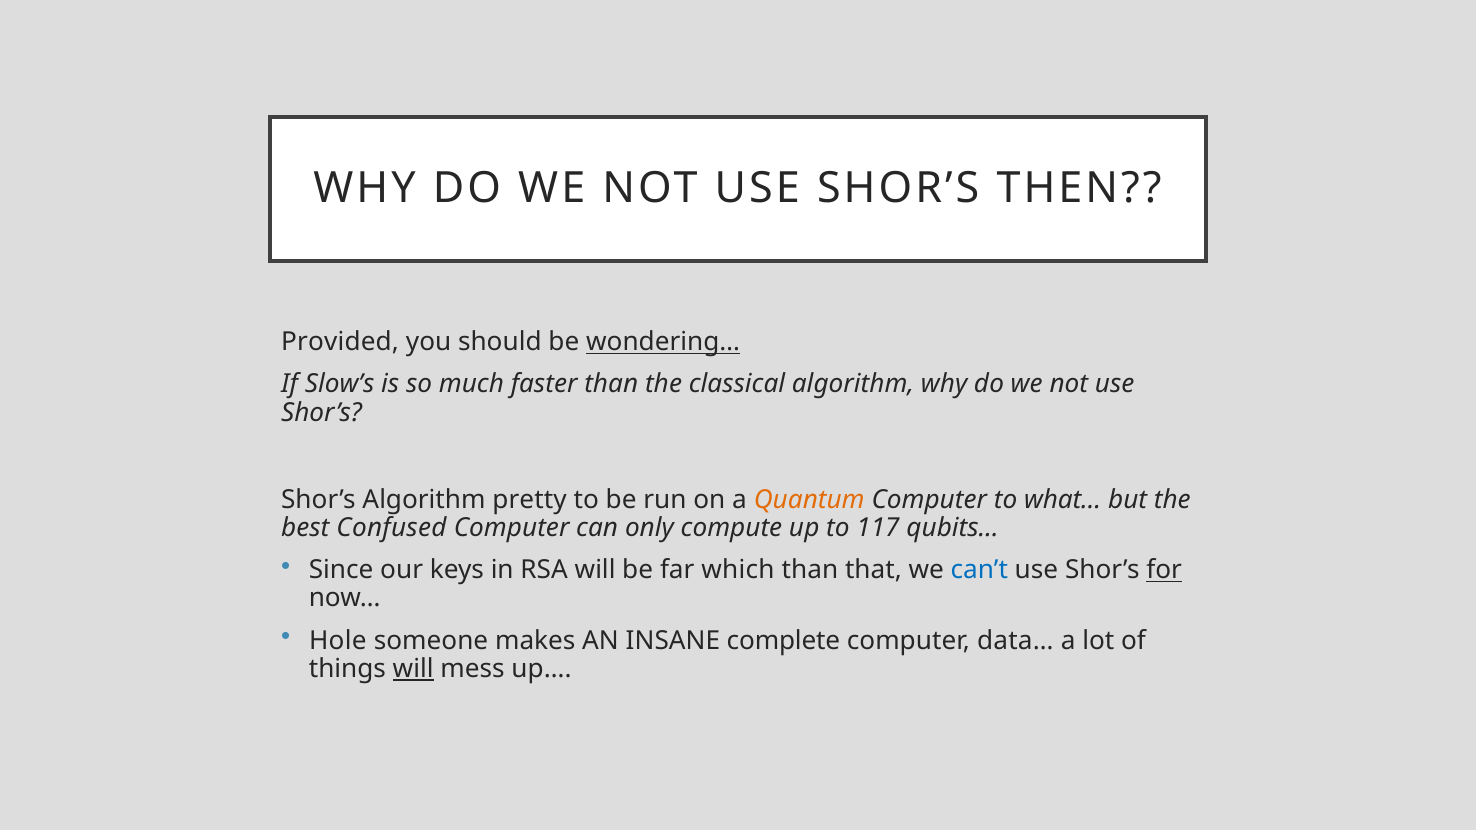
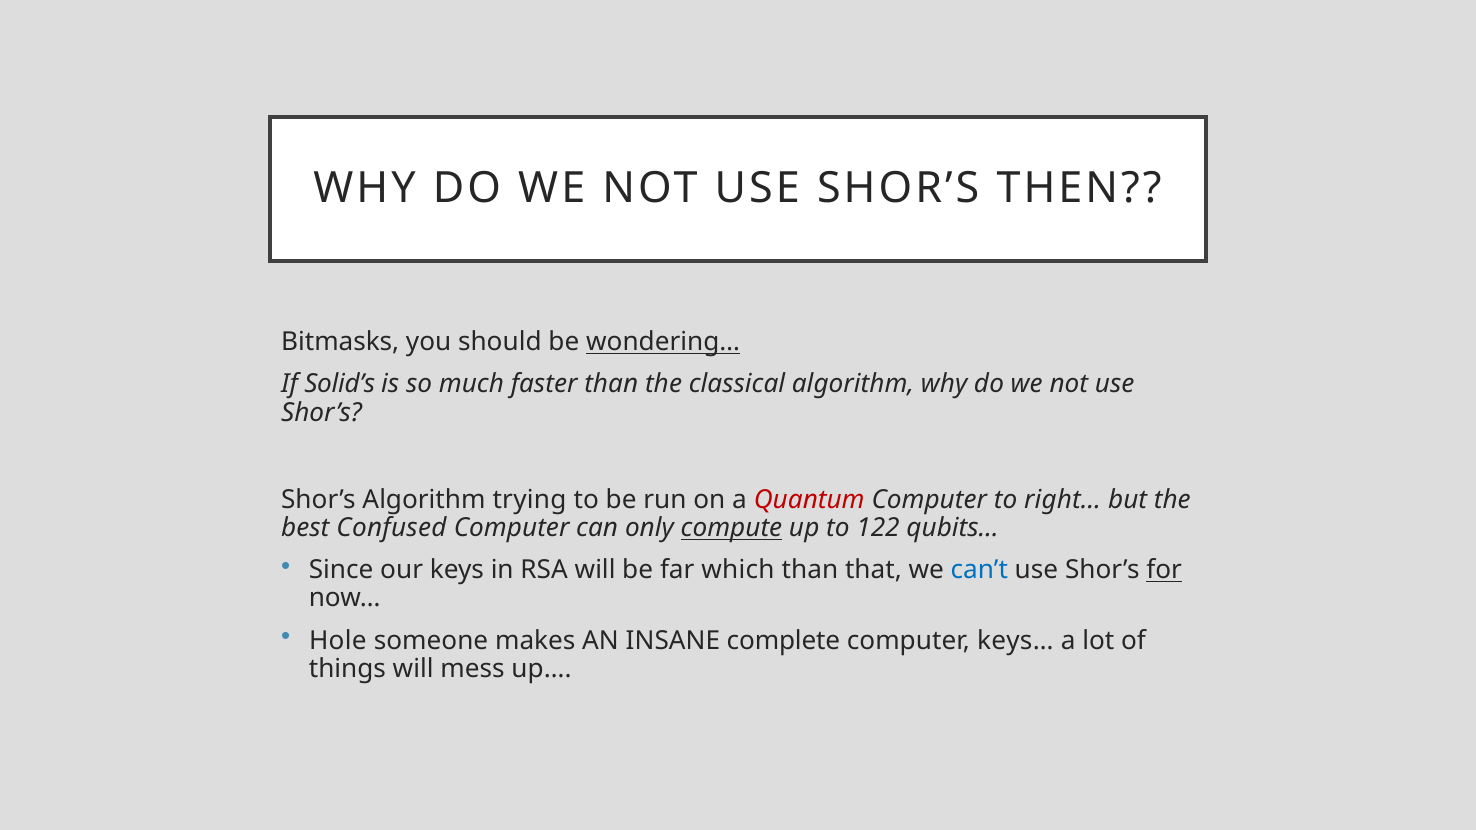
Provided: Provided -> Bitmasks
Slow’s: Slow’s -> Solid’s
pretty: pretty -> trying
Quantum colour: orange -> red
what…: what… -> right…
compute underline: none -> present
117: 117 -> 122
data…: data… -> keys…
will at (413, 669) underline: present -> none
